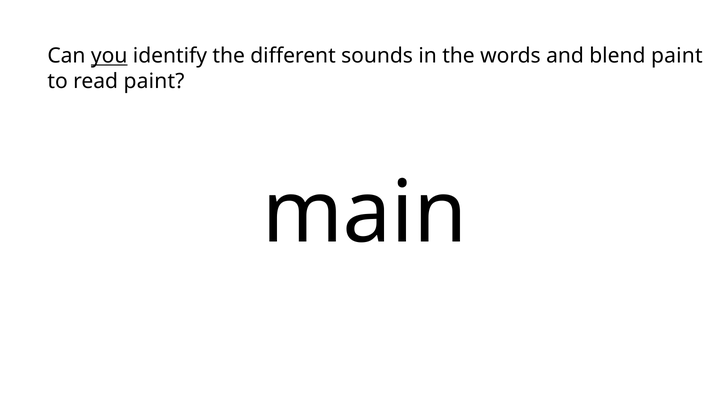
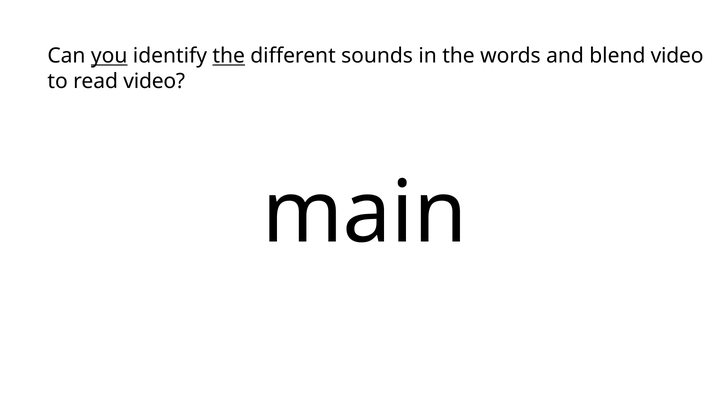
the at (229, 56) underline: none -> present
blend paint: paint -> video
read paint: paint -> video
